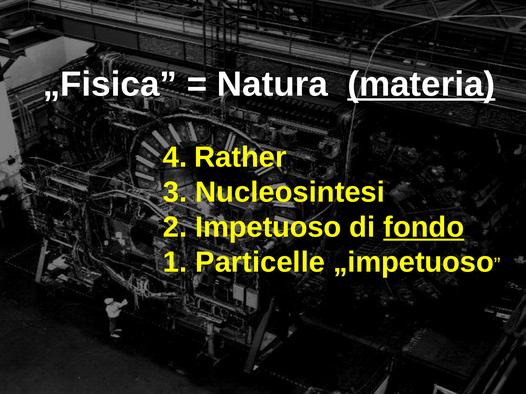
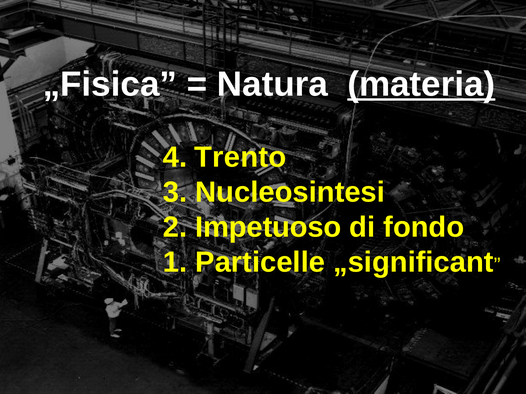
Rather: Rather -> Trento
fondo underline: present -> none
„impetuoso: „impetuoso -> „significant
